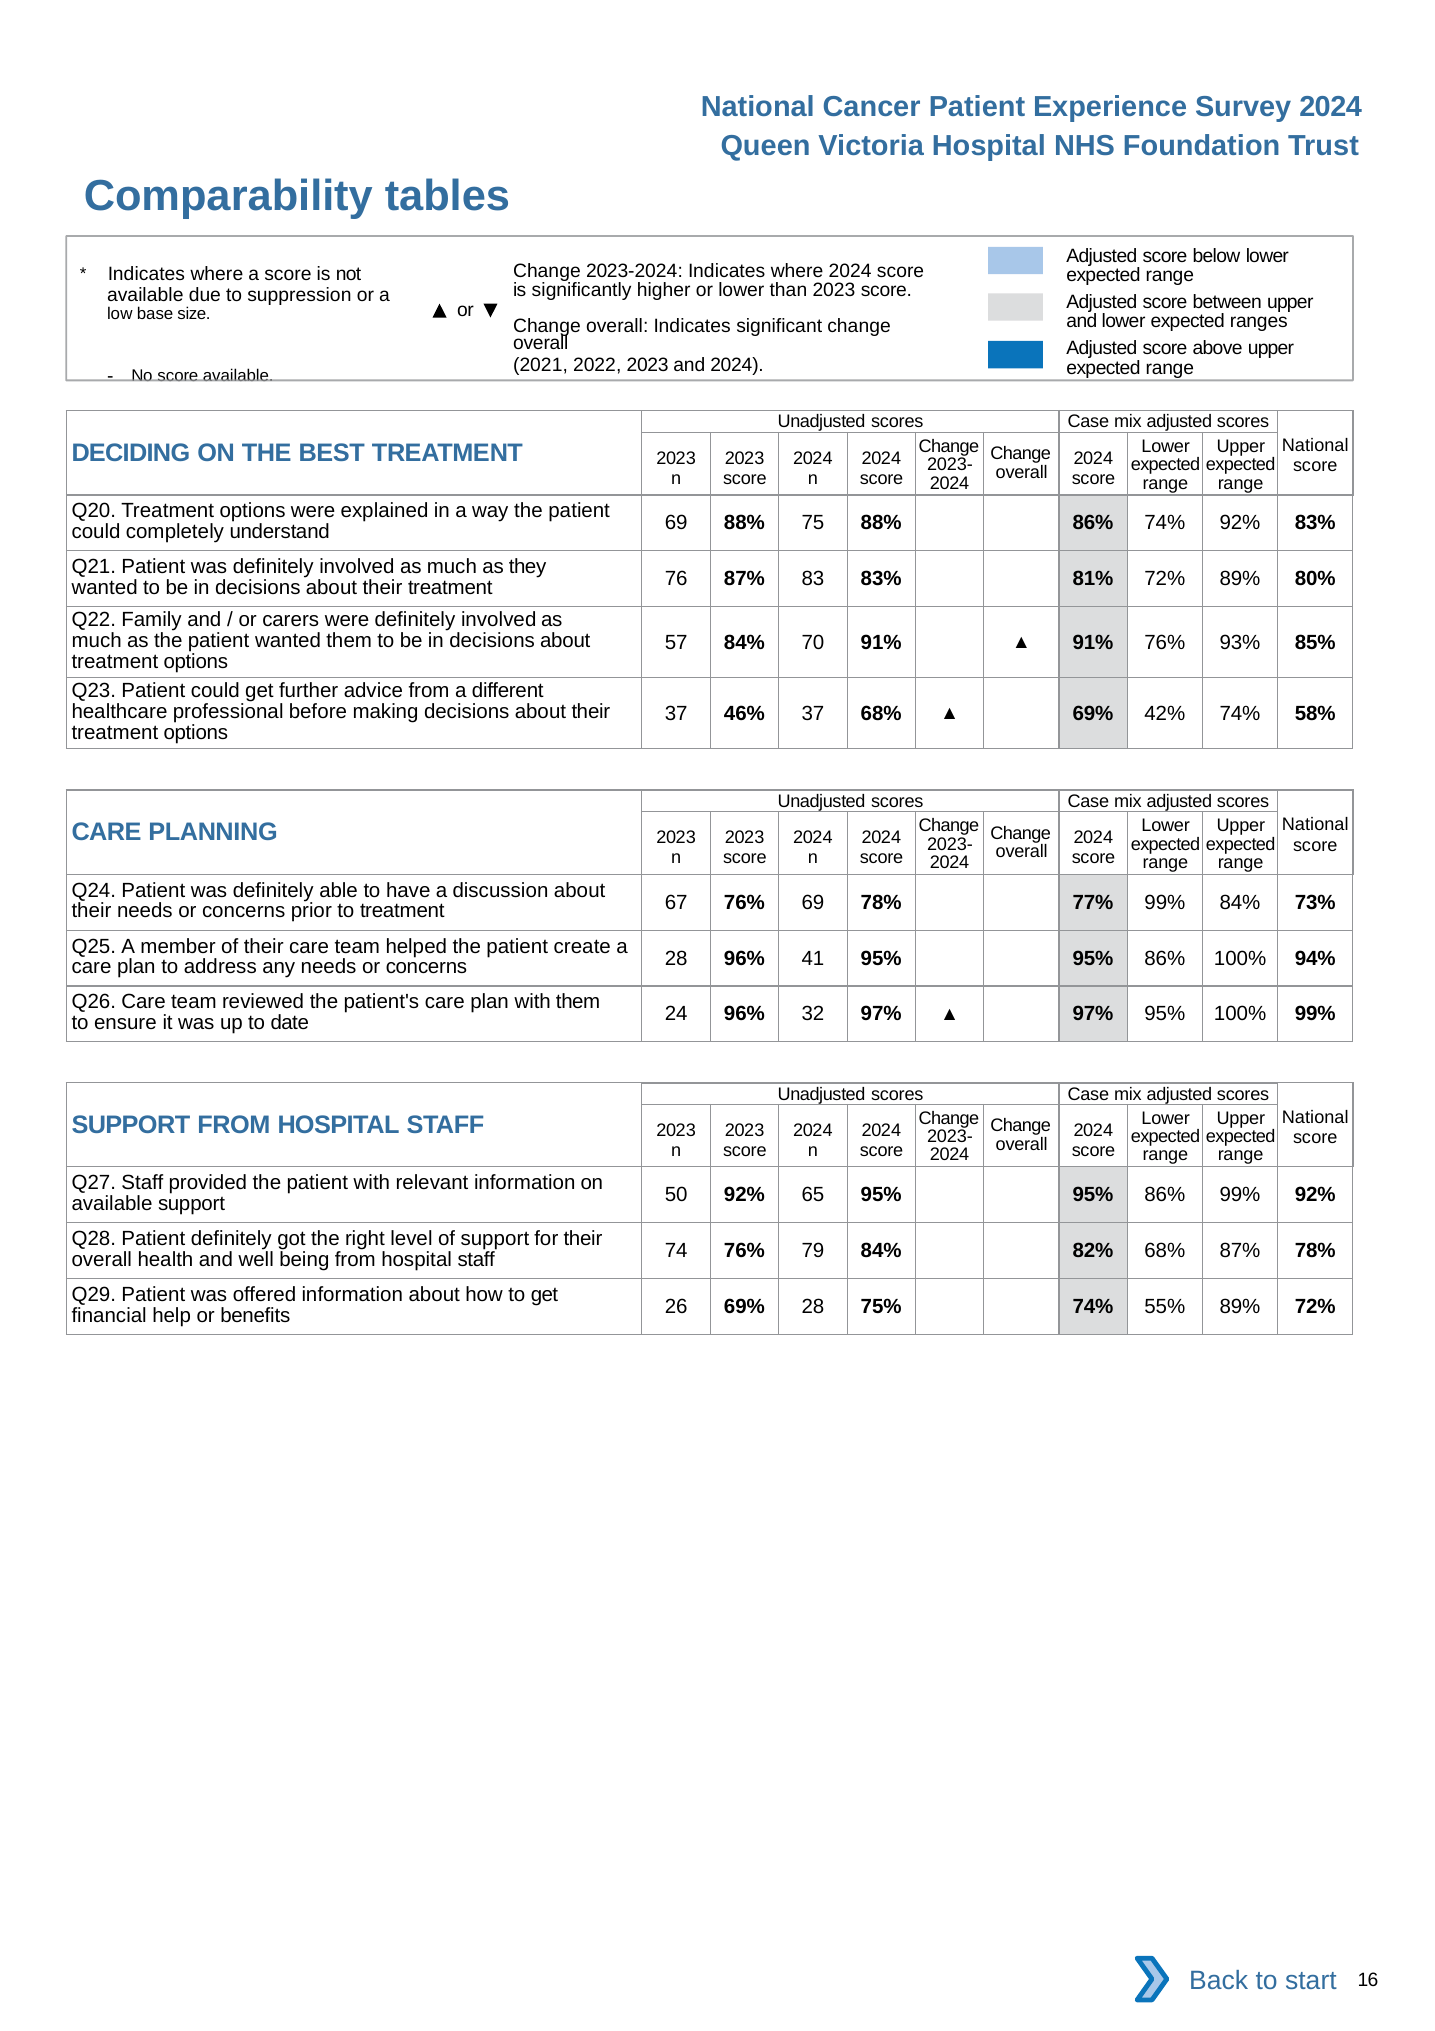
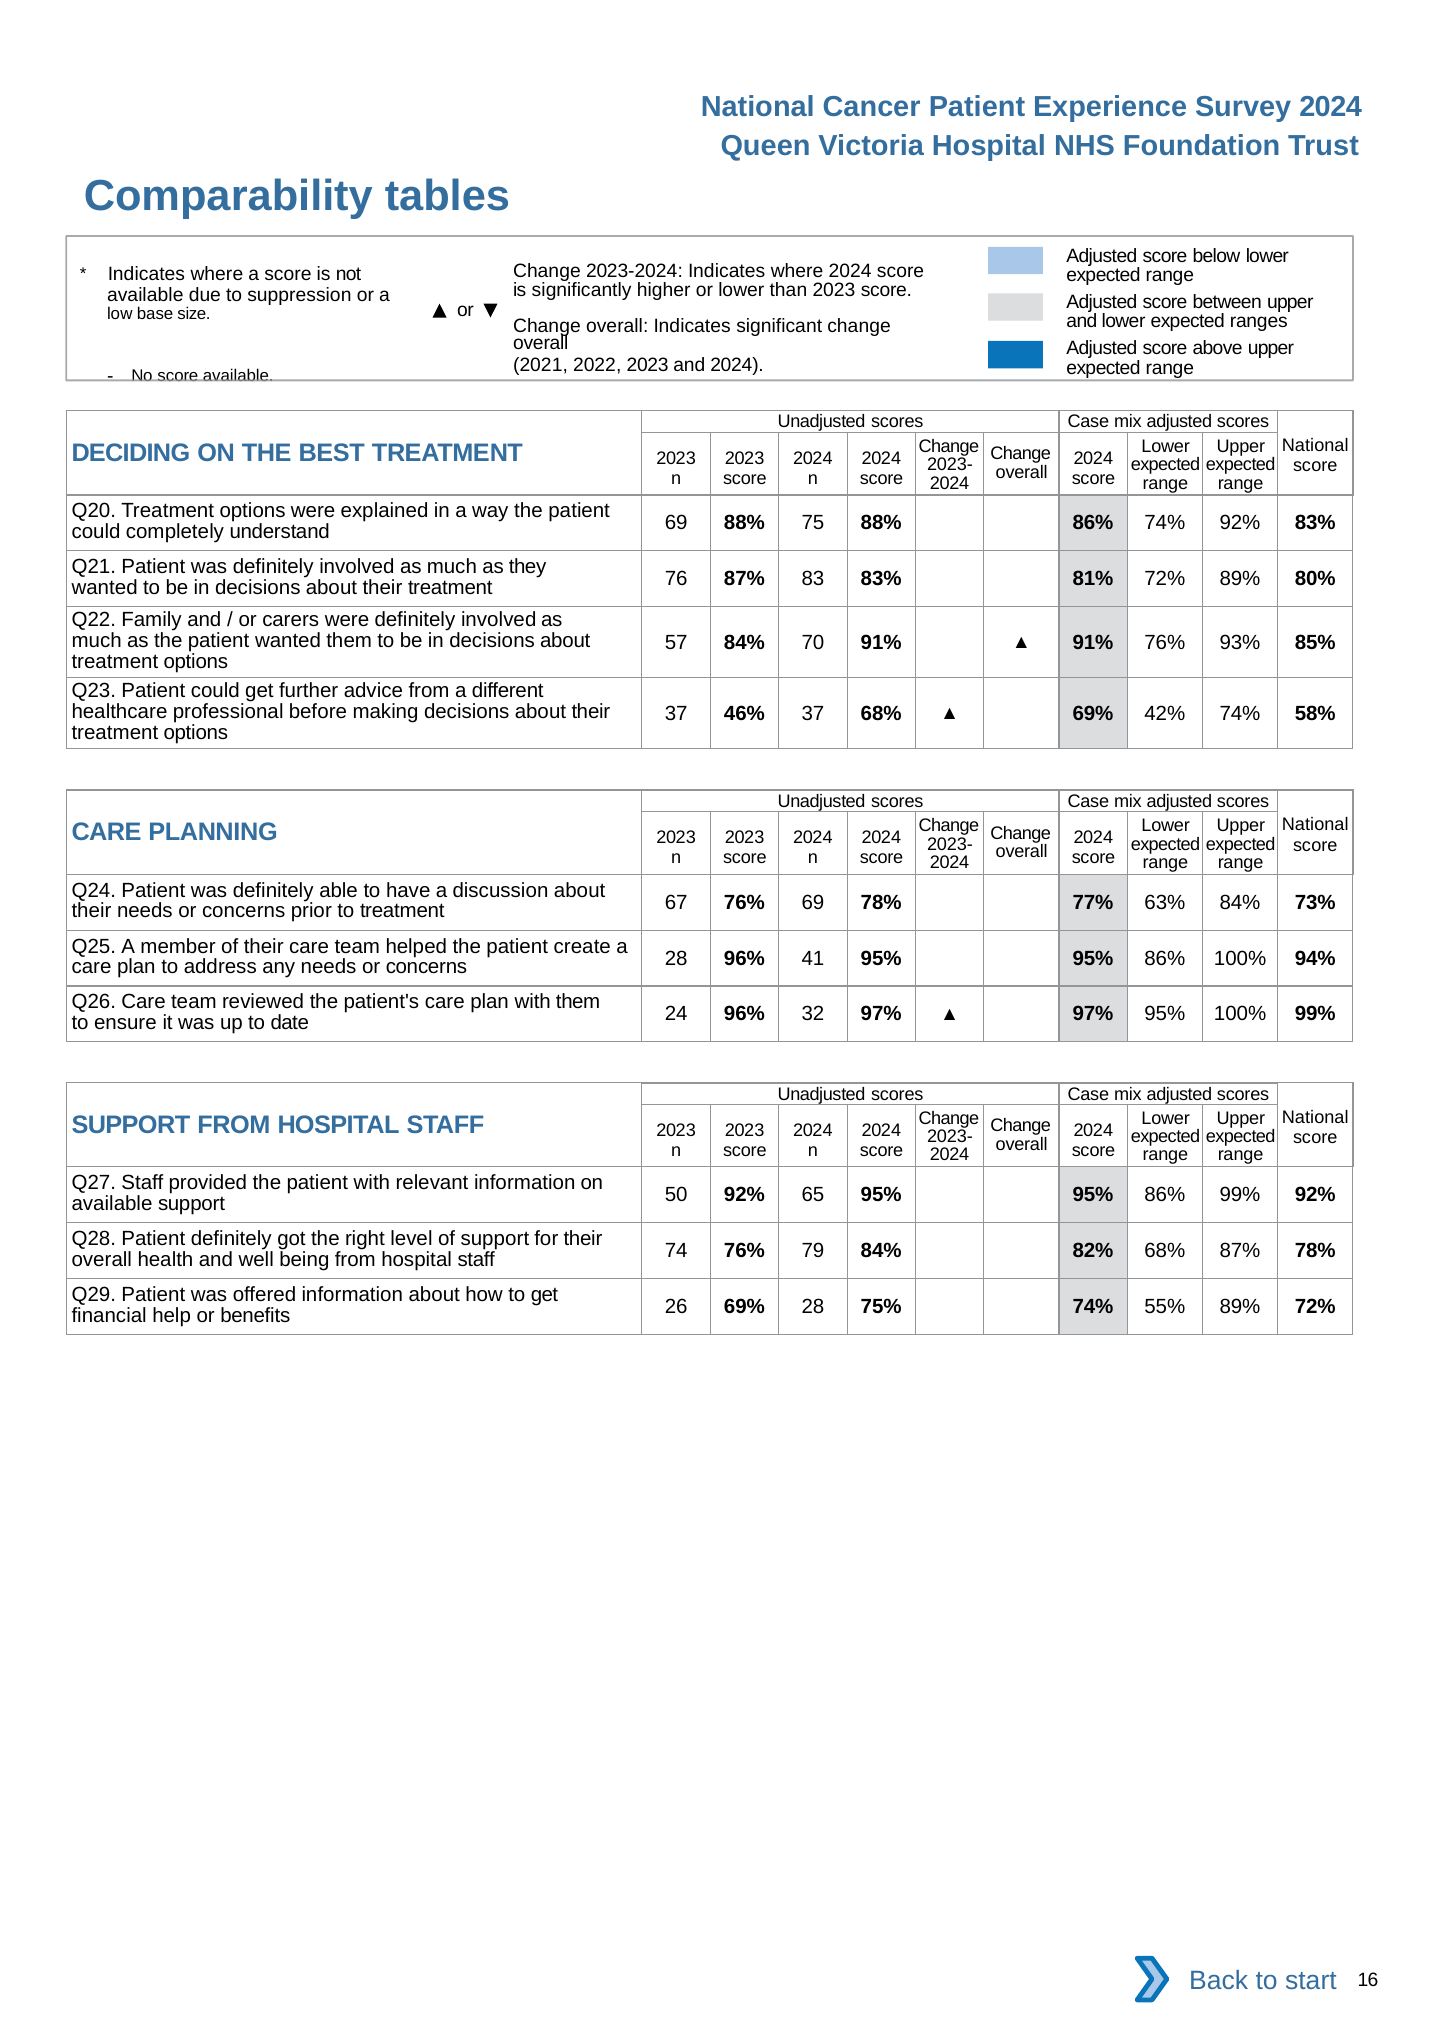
77% 99%: 99% -> 63%
